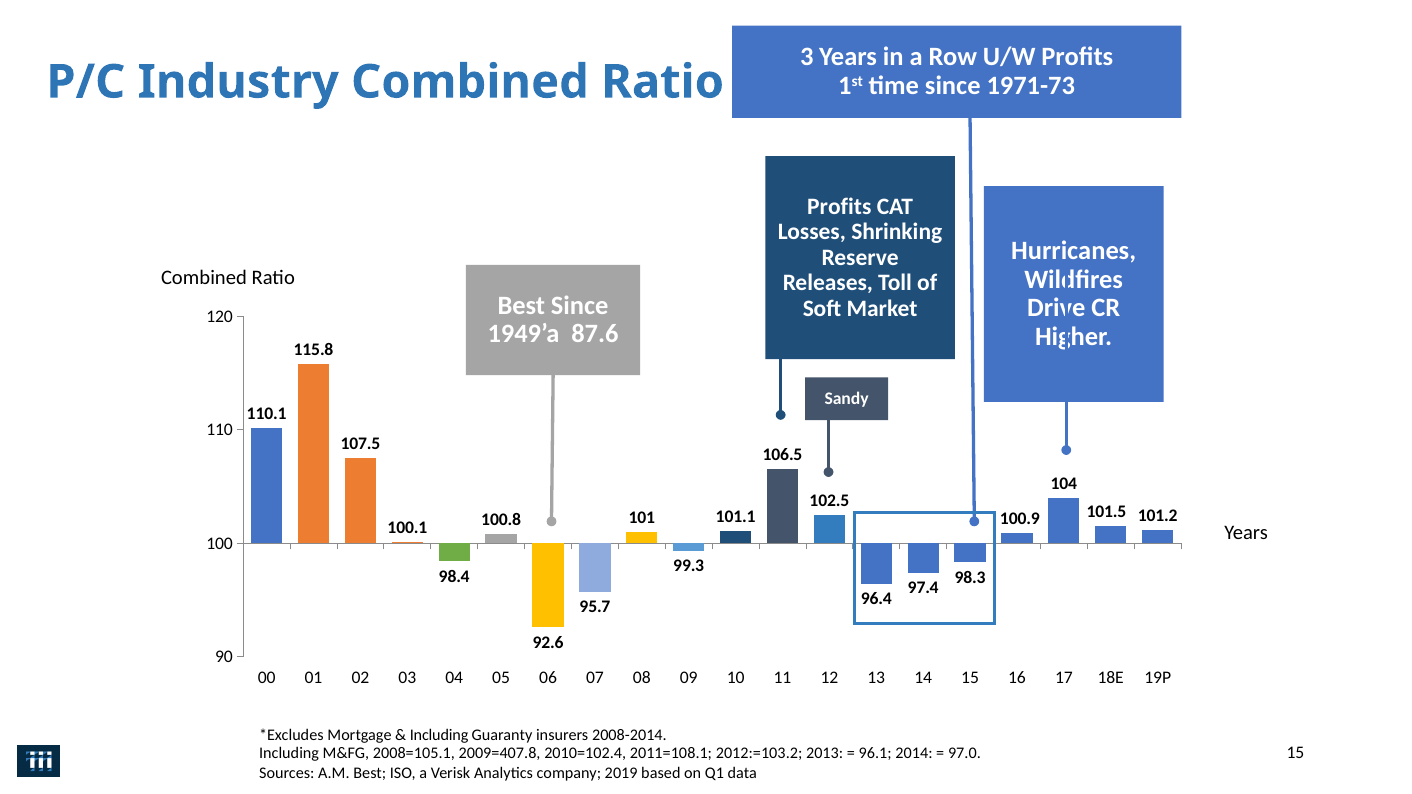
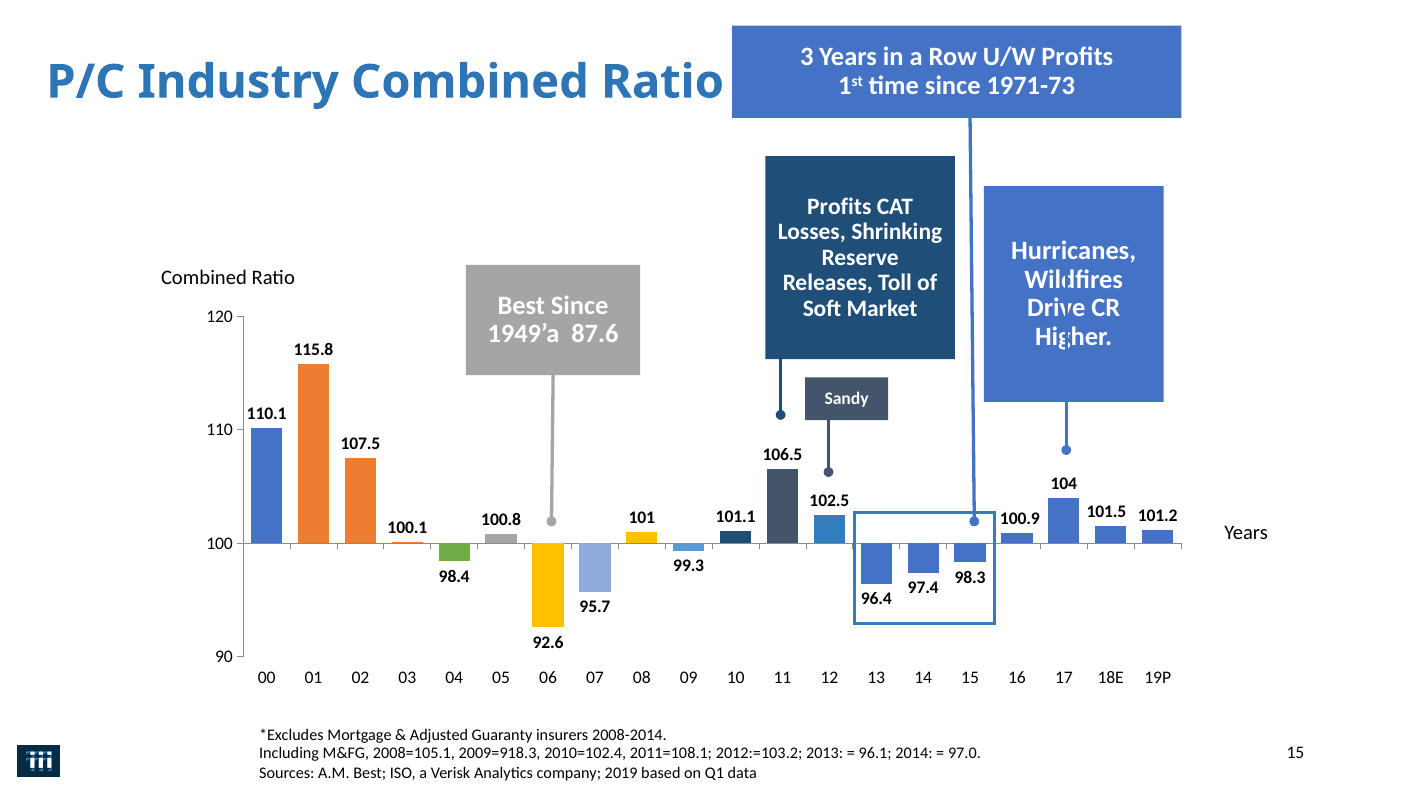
Including at (439, 736): Including -> Adjusted
2009=407.8: 2009=407.8 -> 2009=918.3
